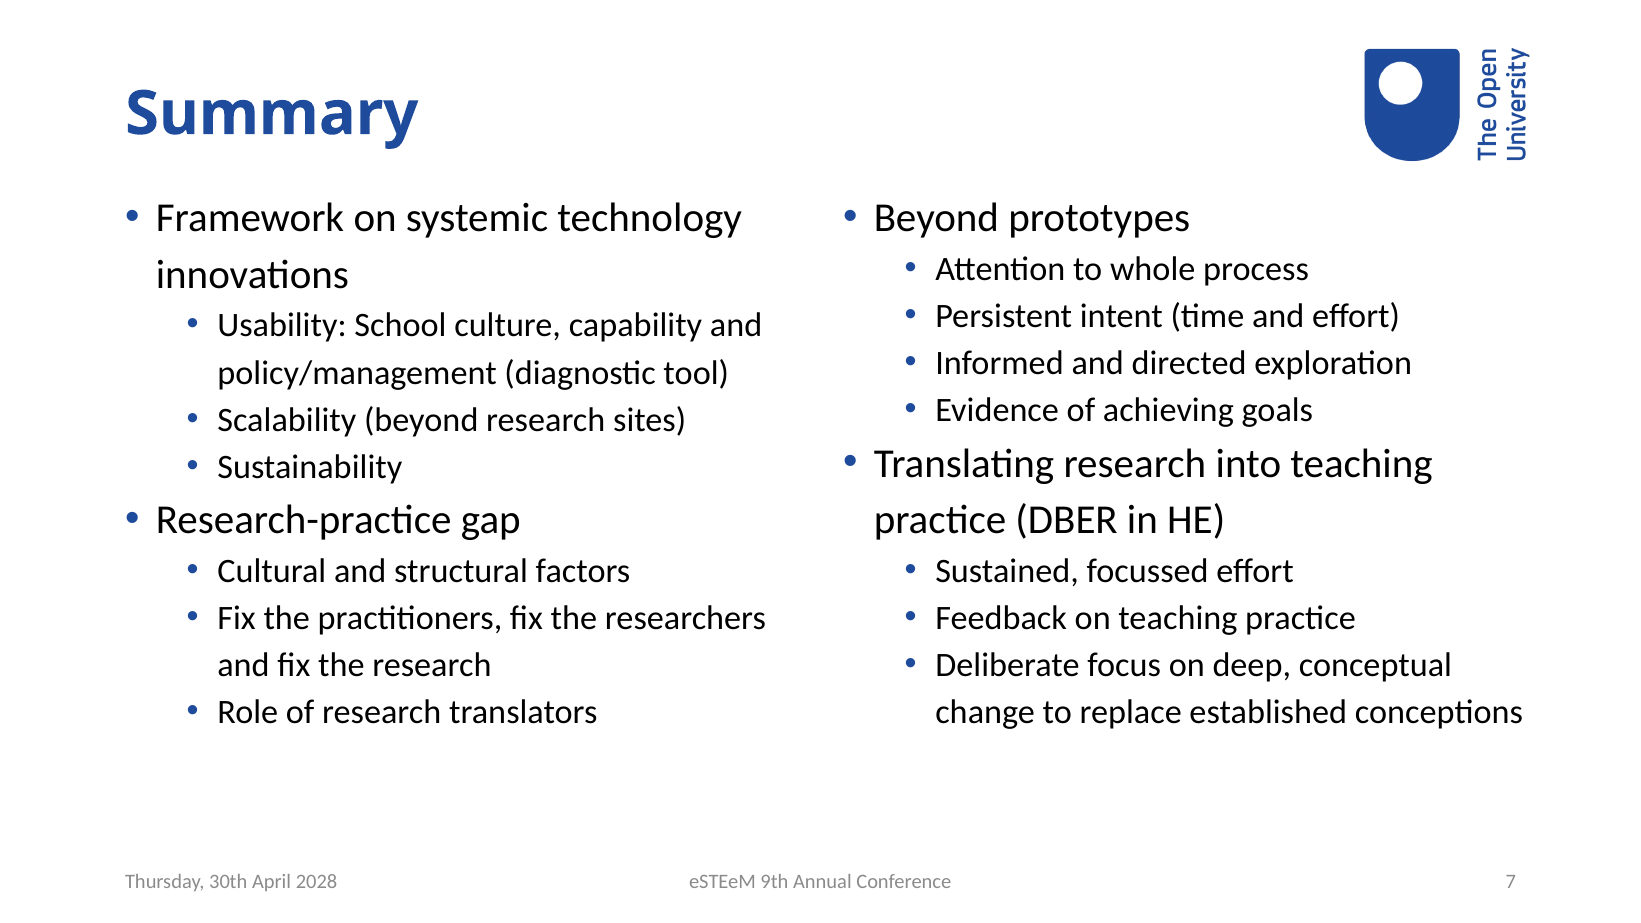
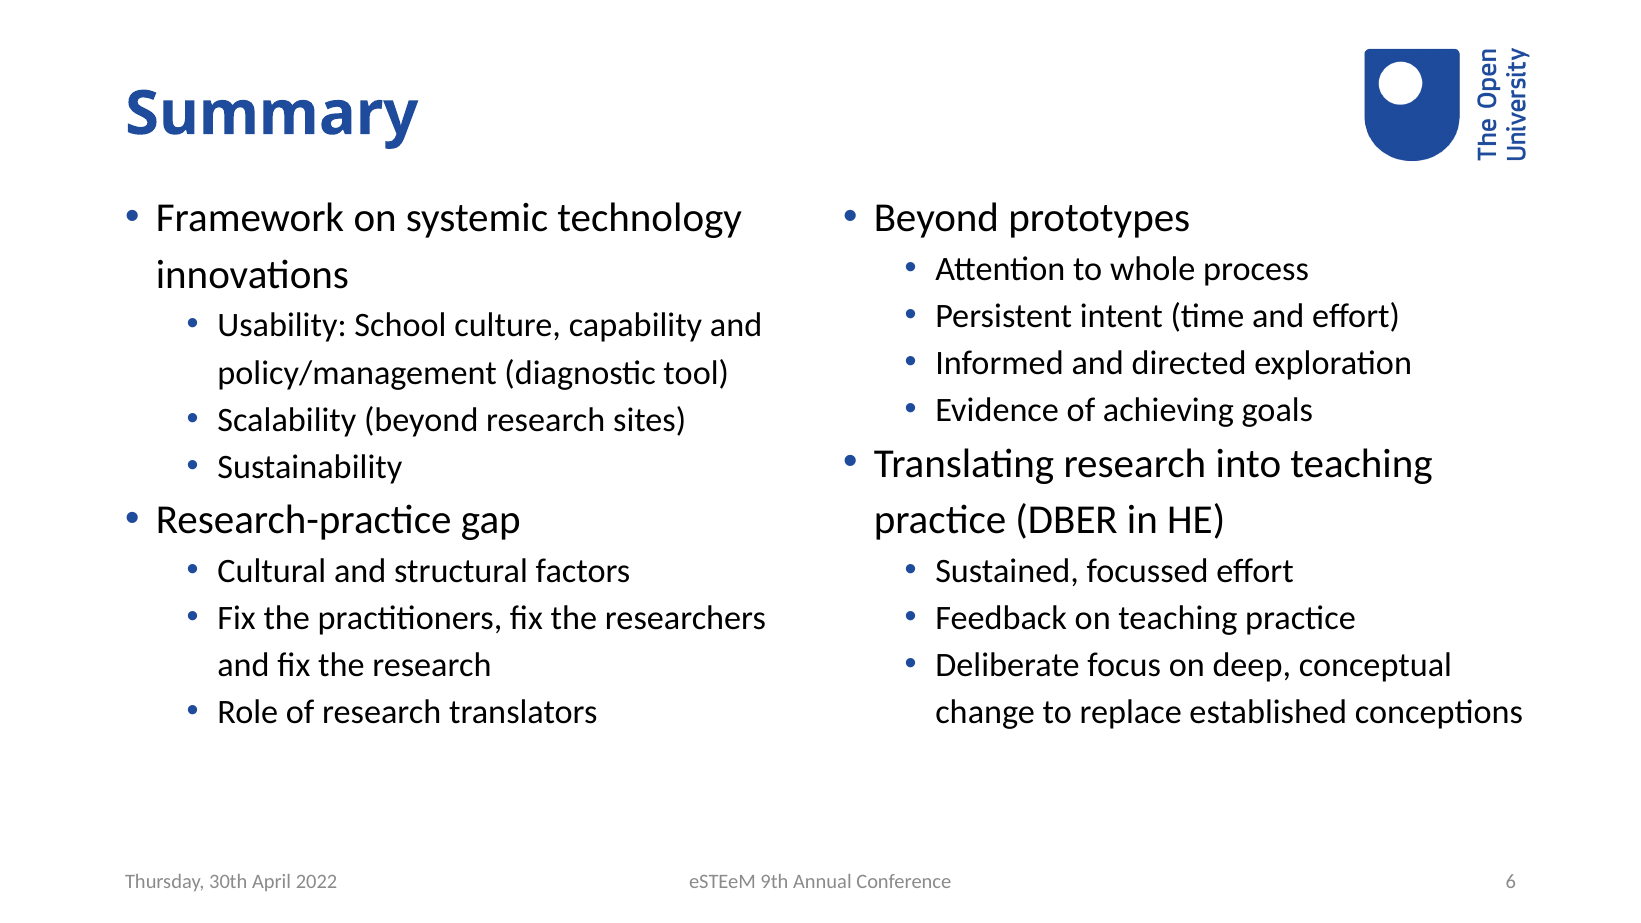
7: 7 -> 6
2028: 2028 -> 2022
